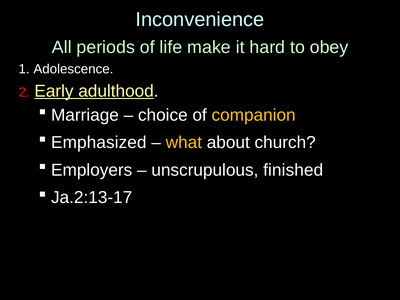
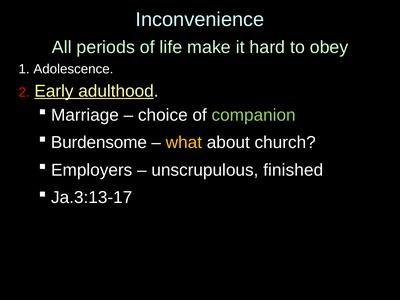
companion colour: yellow -> light green
Emphasized: Emphasized -> Burdensome
Ja.2:13-17: Ja.2:13-17 -> Ja.3:13-17
